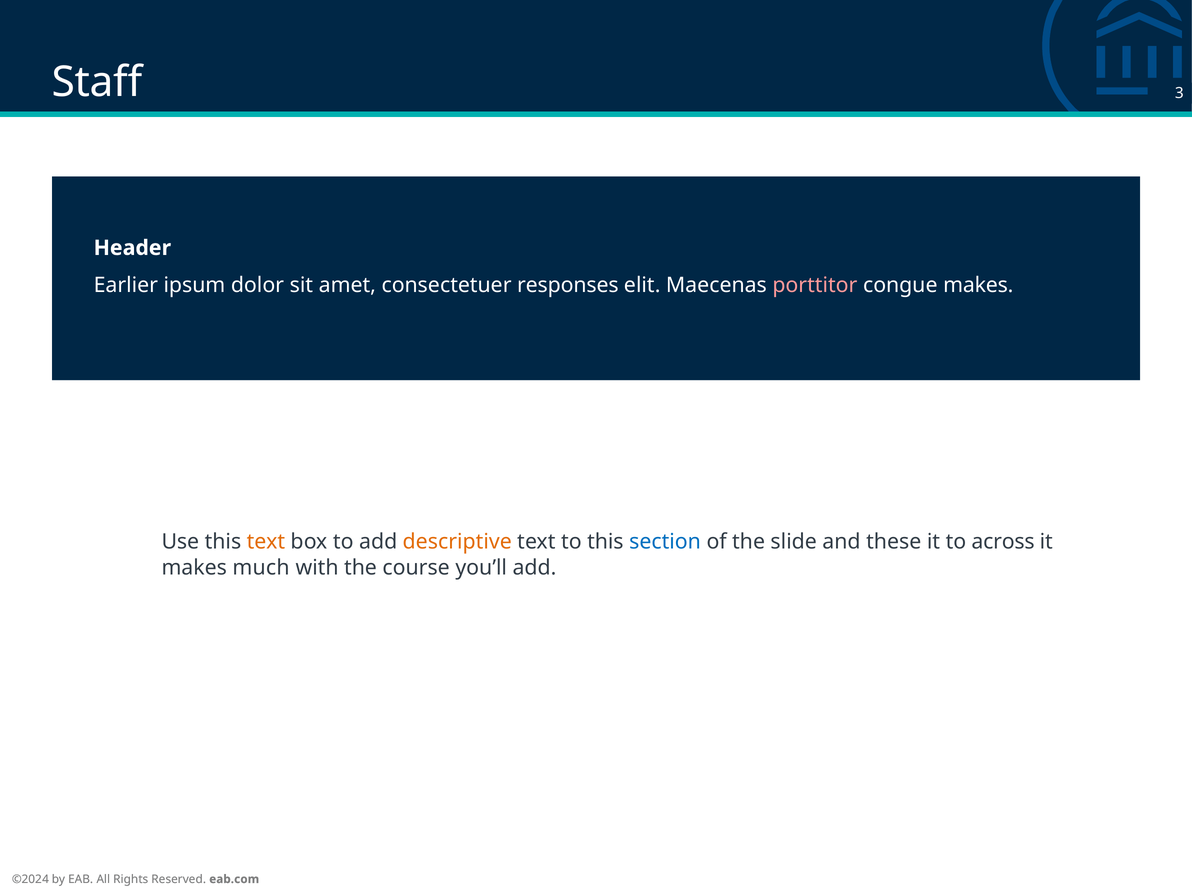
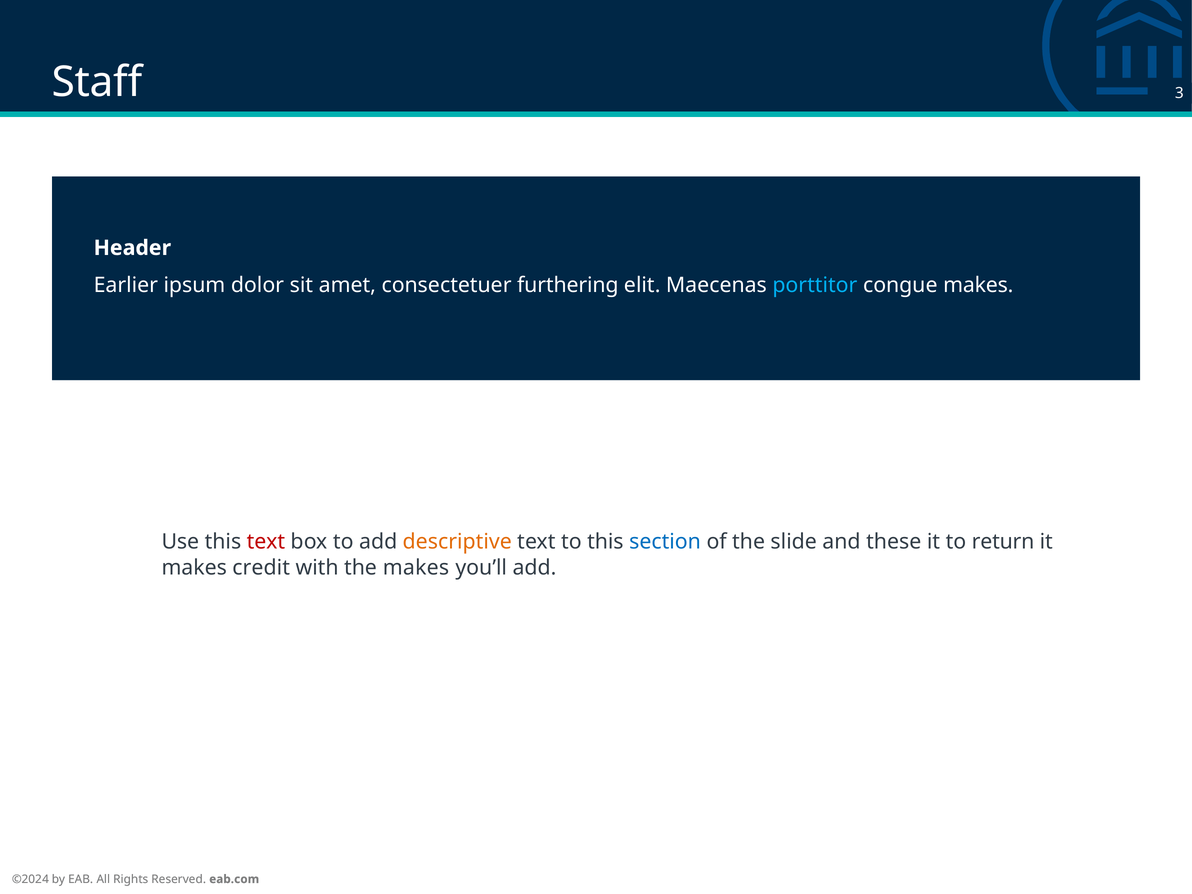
responses: responses -> furthering
porttitor colour: pink -> light blue
text at (266, 542) colour: orange -> red
across: across -> return
much: much -> credit
the course: course -> makes
